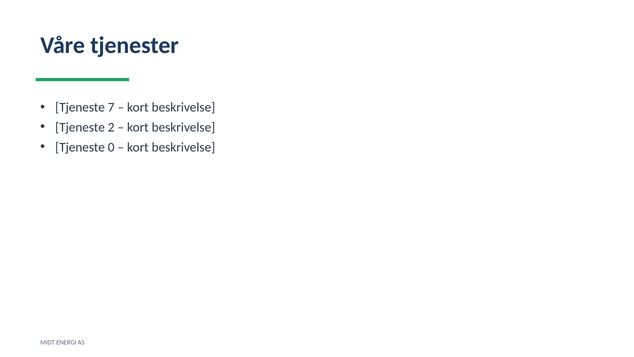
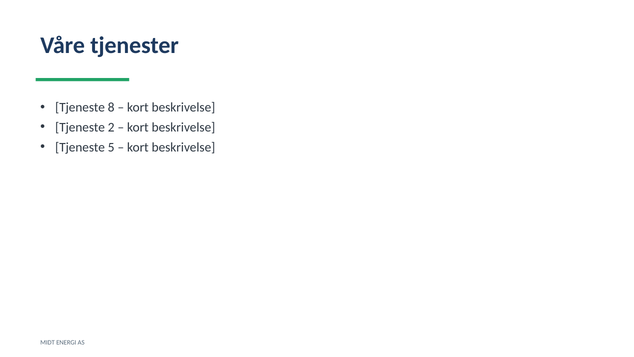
7: 7 -> 8
0: 0 -> 5
